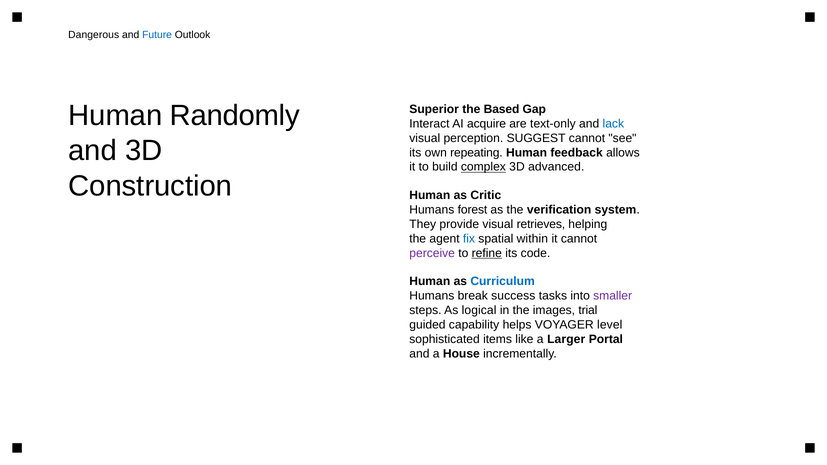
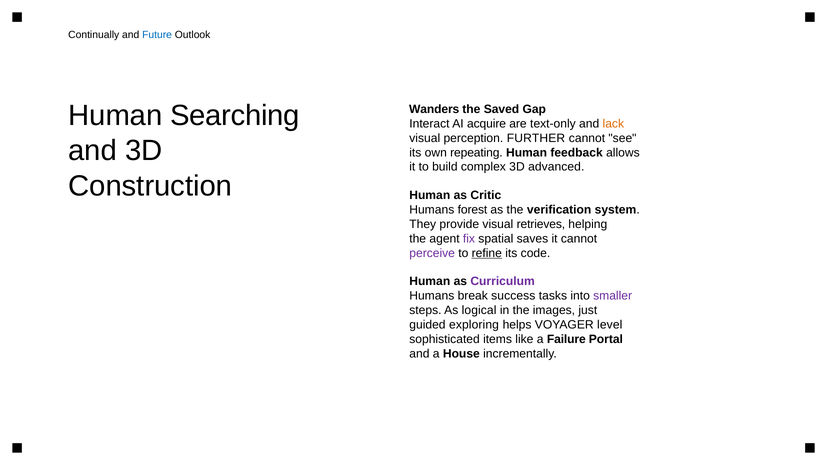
Dangerous: Dangerous -> Continually
Randomly: Randomly -> Searching
Superior: Superior -> Wanders
Based: Based -> Saved
lack colour: blue -> orange
SUGGEST: SUGGEST -> FURTHER
complex underline: present -> none
fix colour: blue -> purple
within: within -> saves
Curriculum colour: blue -> purple
trial: trial -> just
capability: capability -> exploring
Larger: Larger -> Failure
